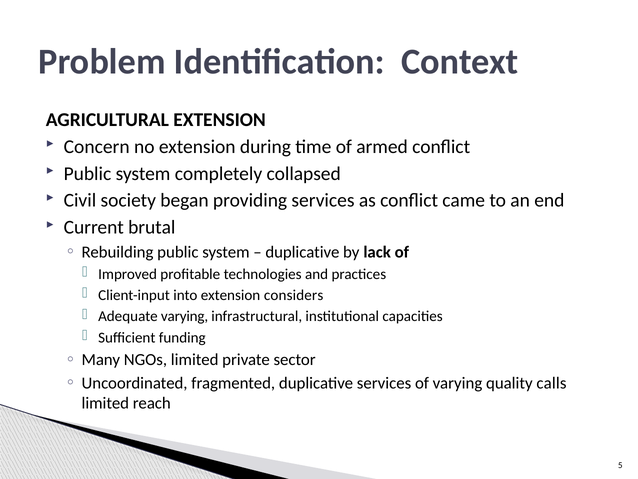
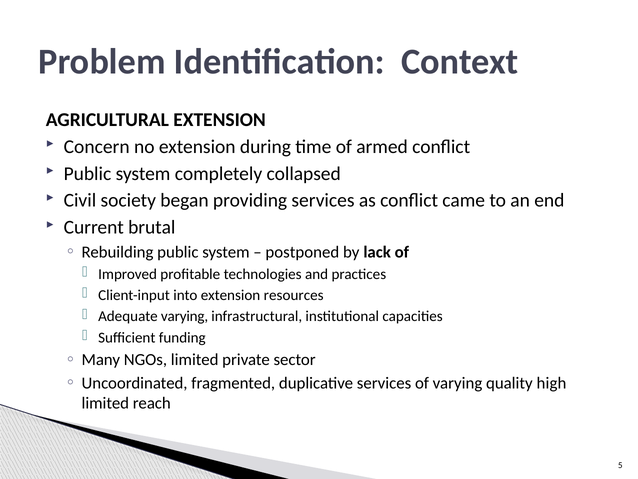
duplicative at (302, 252): duplicative -> postponed
considers: considers -> resources
calls: calls -> high
